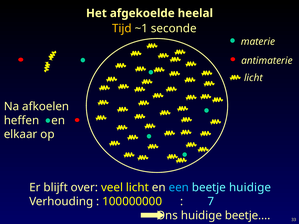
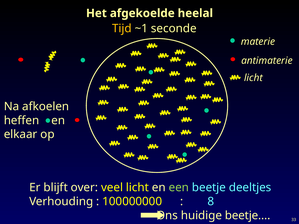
een colour: light blue -> light green
beetje huidige: huidige -> deeltjes
7: 7 -> 8
